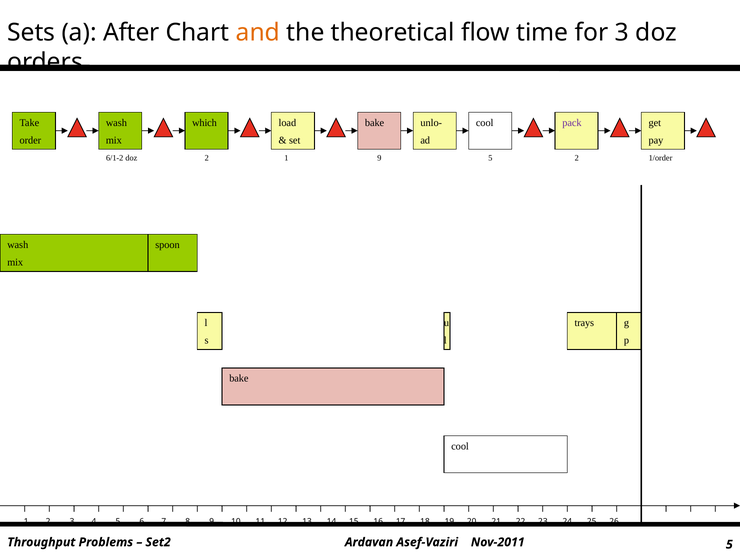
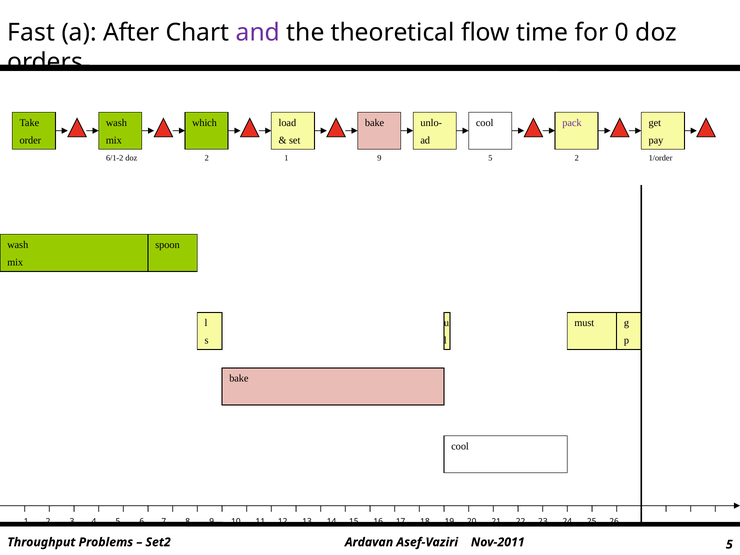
Sets: Sets -> Fast
and colour: orange -> purple
for 3: 3 -> 0
trays: trays -> must
